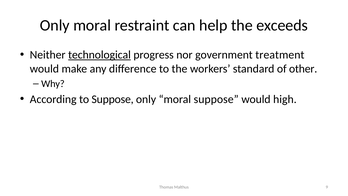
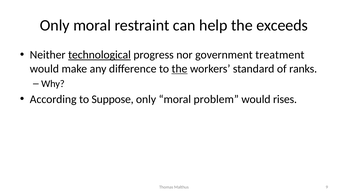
the at (179, 69) underline: none -> present
other: other -> ranks
moral suppose: suppose -> problem
high: high -> rises
